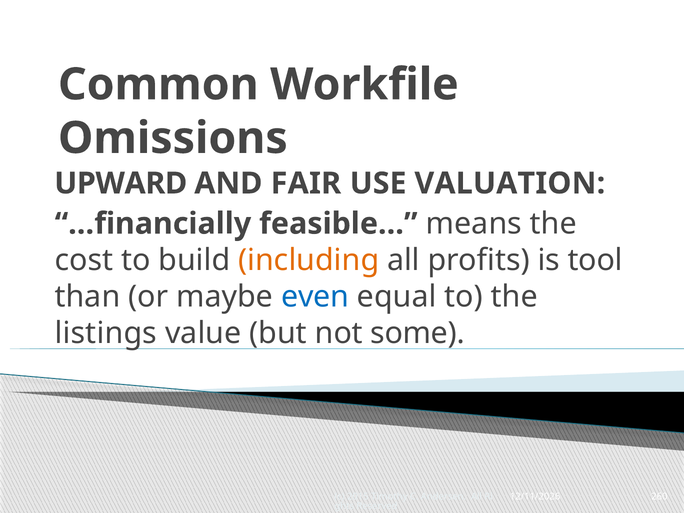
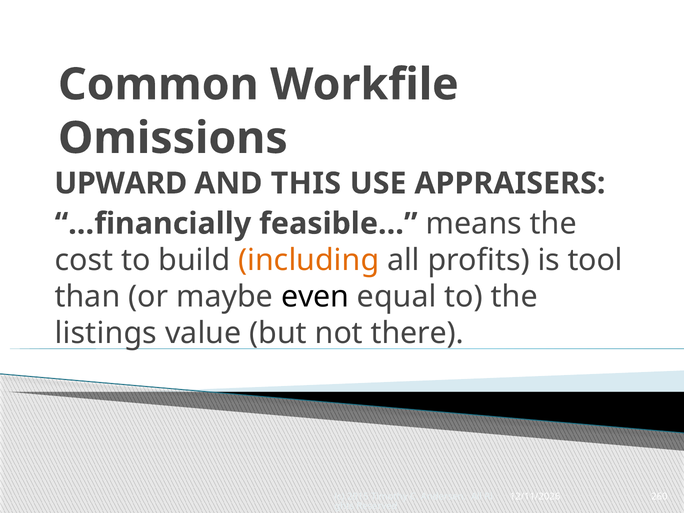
FAIR: FAIR -> THIS
VALUATION: VALUATION -> APPRAISERS
even colour: blue -> black
some: some -> there
